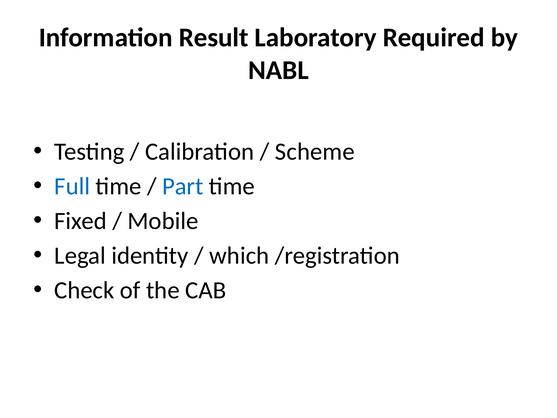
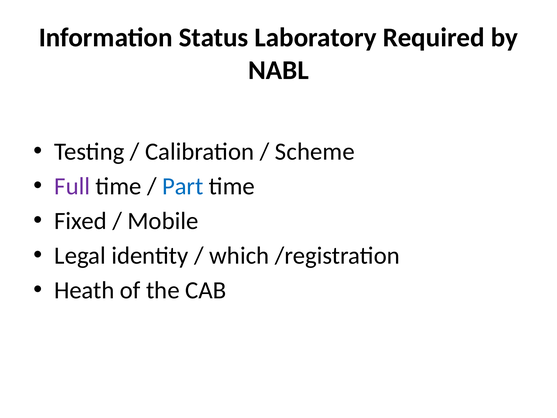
Result: Result -> Status
Full colour: blue -> purple
Check: Check -> Heath
